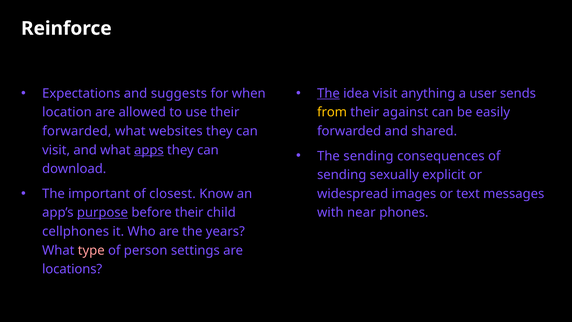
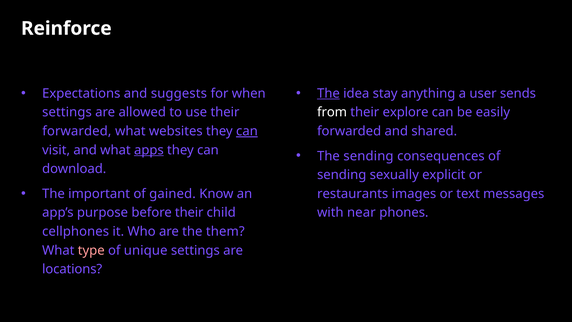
idea visit: visit -> stay
location at (67, 112): location -> settings
from colour: yellow -> white
against: against -> explore
can at (247, 131) underline: none -> present
closest: closest -> gained
widespread: widespread -> restaurants
purpose underline: present -> none
years: years -> them
person: person -> unique
